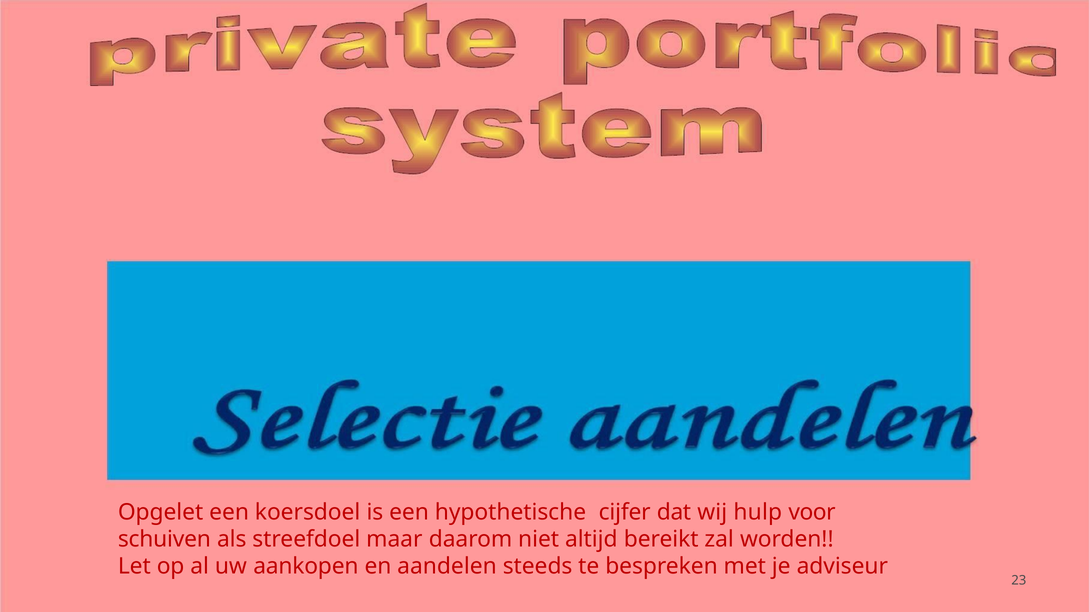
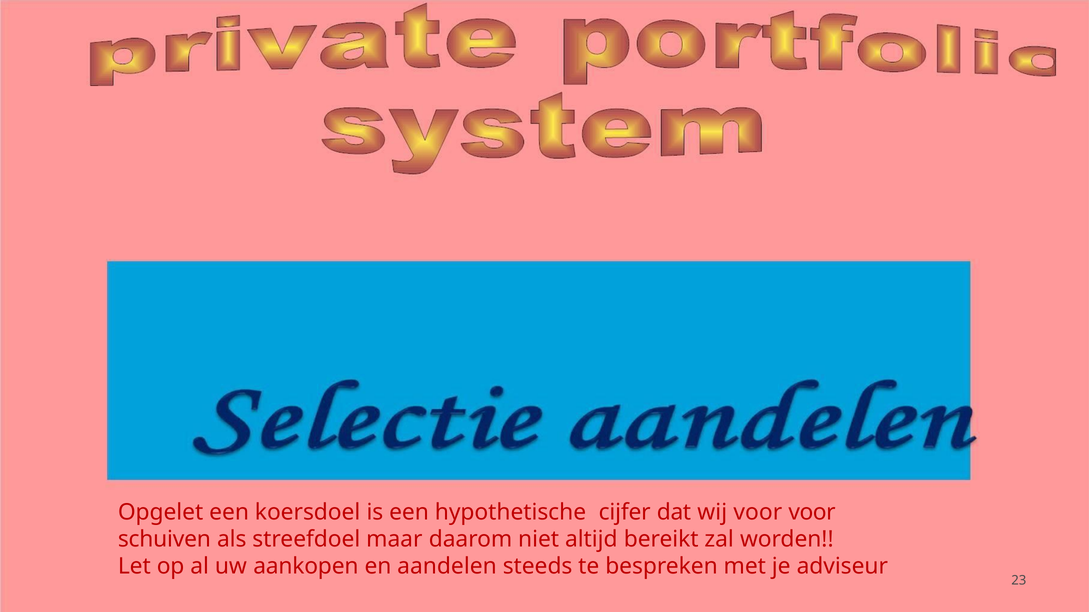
wij hulp: hulp -> voor
